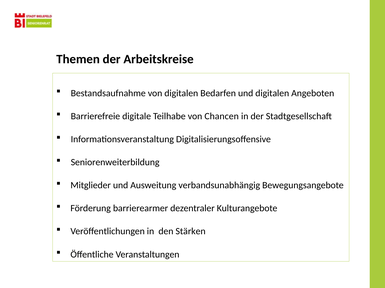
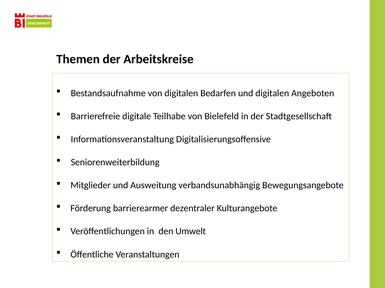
Chancen: Chancen -> Bielefeld
Stärken: Stärken -> Umwelt
